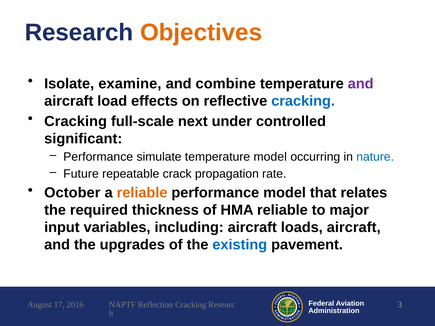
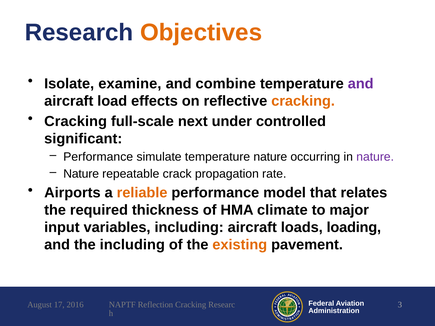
cracking at (303, 101) colour: blue -> orange
temperature model: model -> nature
nature at (375, 157) colour: blue -> purple
Future at (81, 174): Future -> Nature
October: October -> Airports
HMA reliable: reliable -> climate
loads aircraft: aircraft -> loading
the upgrades: upgrades -> including
existing colour: blue -> orange
